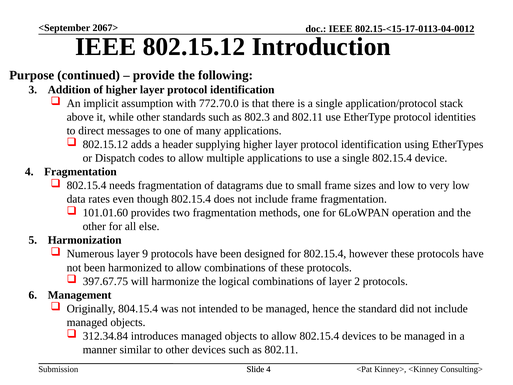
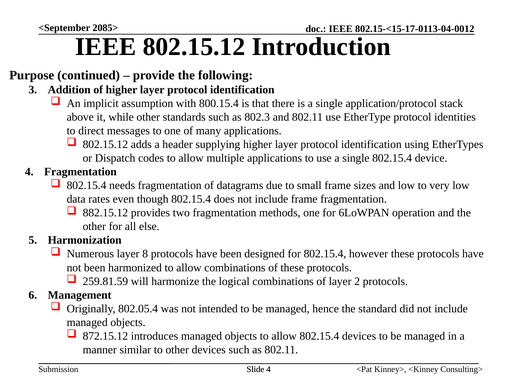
2067>: 2067> -> 2085>
772.70.0: 772.70.0 -> 800.15.4
101.01.60: 101.01.60 -> 882.15.12
9: 9 -> 8
397.67.75: 397.67.75 -> 259.81.59
804.15.4: 804.15.4 -> 802.05.4
312.34.84: 312.34.84 -> 872.15.12
